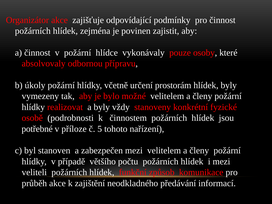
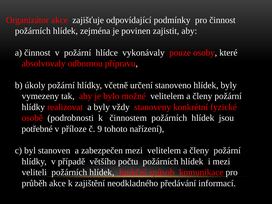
prostorám: prostorám -> stanoveno
5: 5 -> 9
